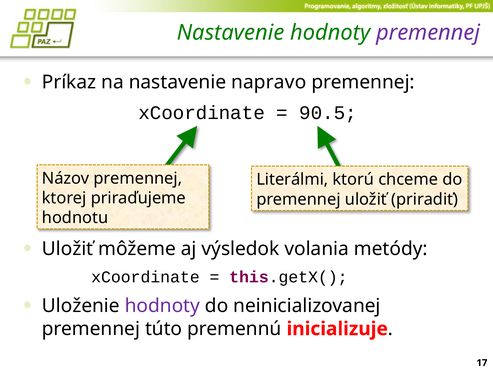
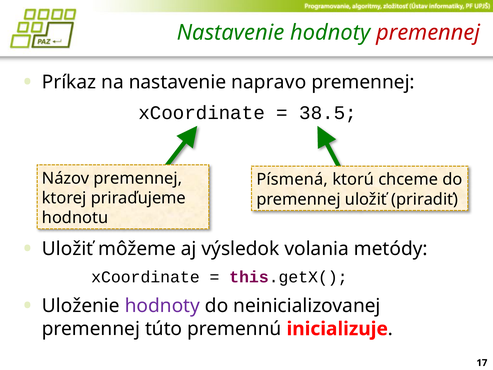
premennej at (428, 33) colour: purple -> red
90.5: 90.5 -> 38.5
Literálmi: Literálmi -> Písmená
